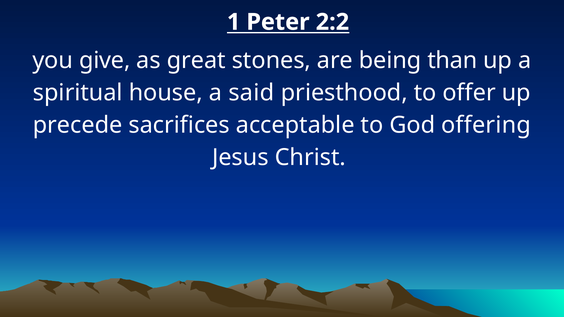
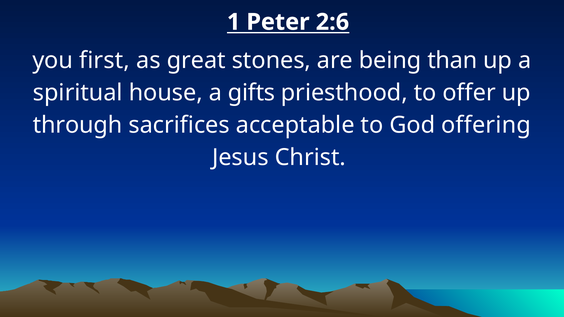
2:2: 2:2 -> 2:6
give: give -> first
said: said -> gifts
precede: precede -> through
